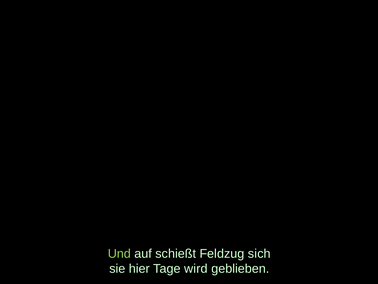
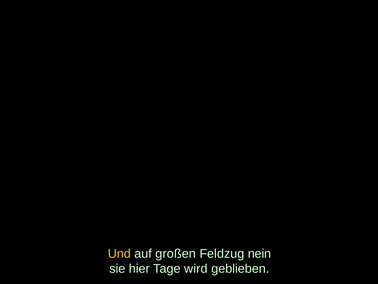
Und colour: light green -> yellow
schießt: schießt -> großen
sich: sich -> nein
